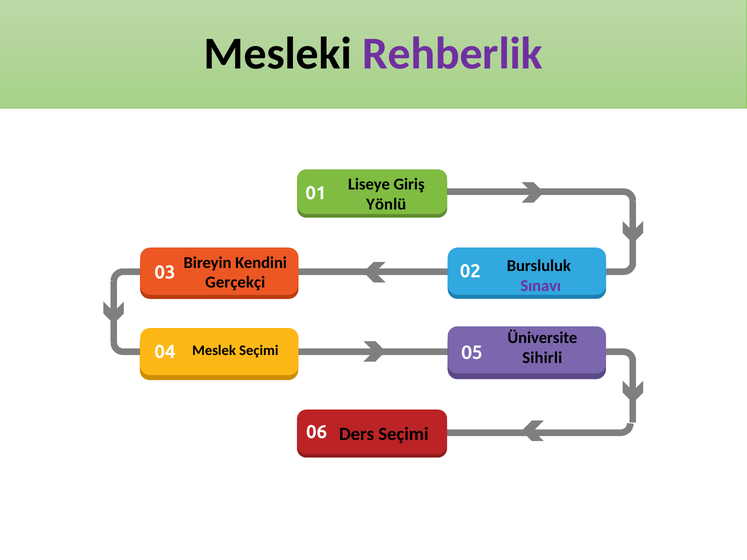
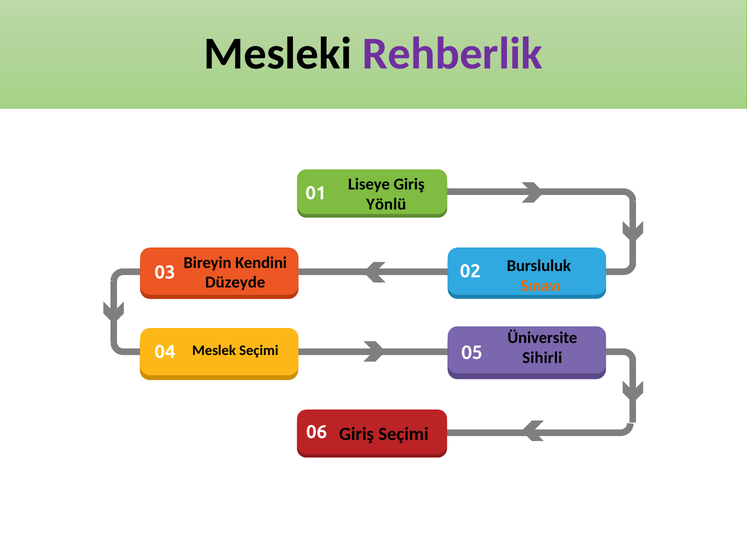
Gerçekçi: Gerçekçi -> Düzeyde
Sınavı colour: purple -> orange
06 Ders: Ders -> Giriş
